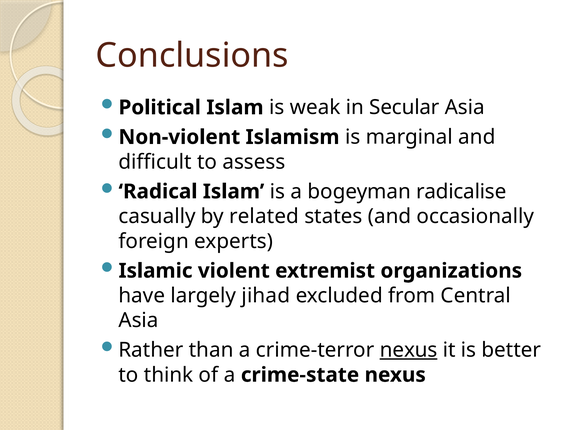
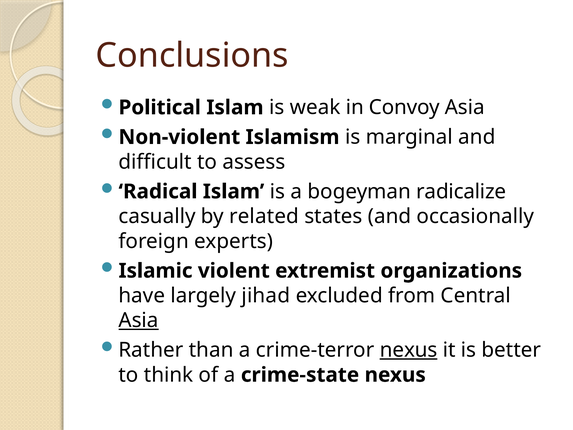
Secular: Secular -> Convoy
radicalise: radicalise -> radicalize
Asia at (139, 320) underline: none -> present
